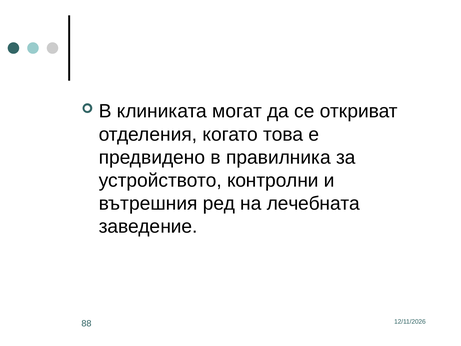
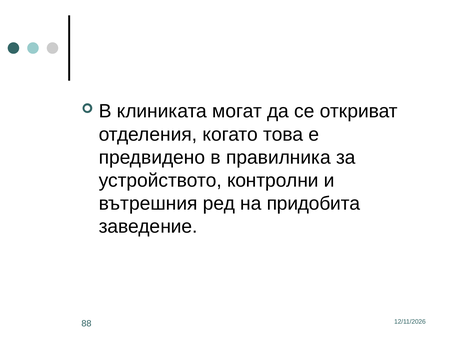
лечебната: лечебната -> придобита
